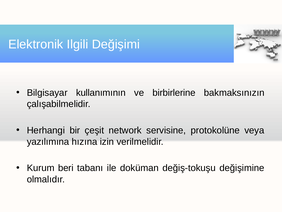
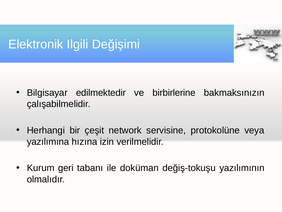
kullanımının: kullanımının -> edilmektedir
beri: beri -> geri
değişimine: değişimine -> yazılımının
